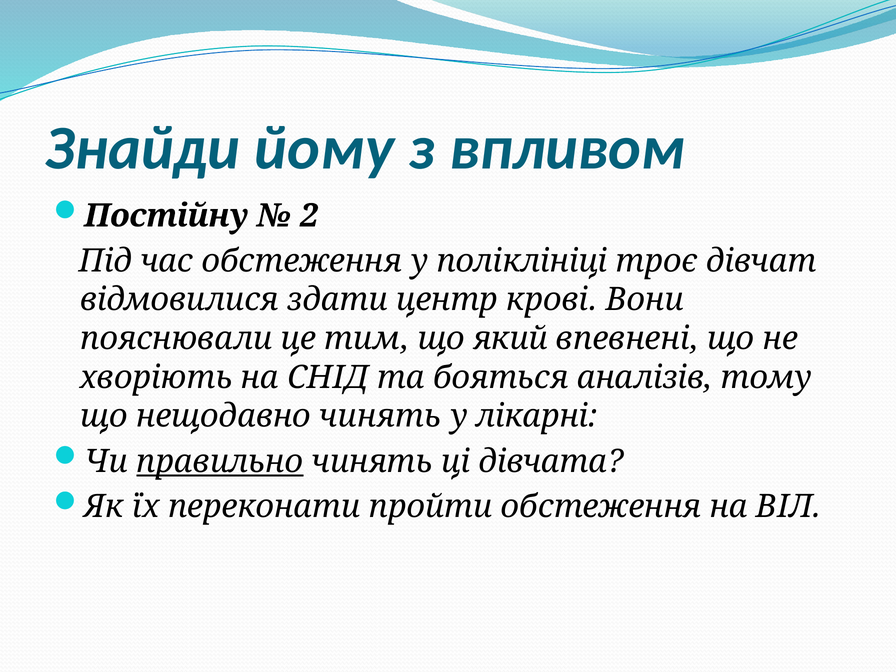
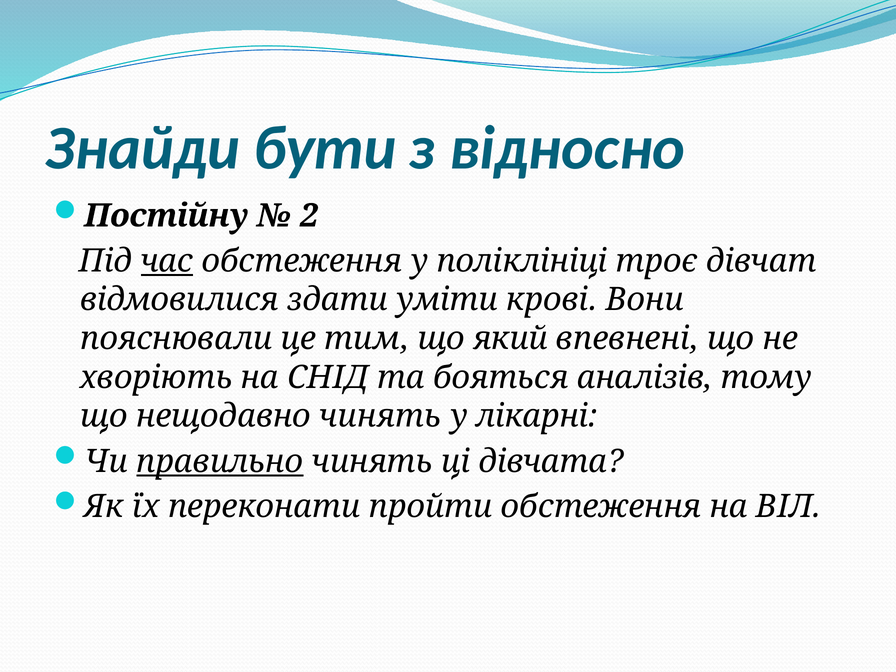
йому: йому -> бути
впливом: впливом -> відносно
час underline: none -> present
центр: центр -> уміти
